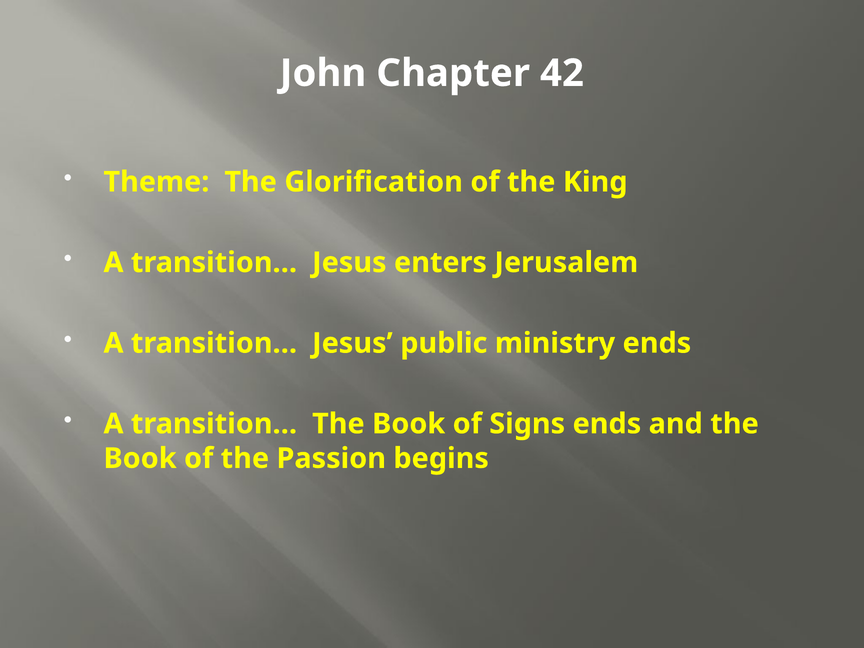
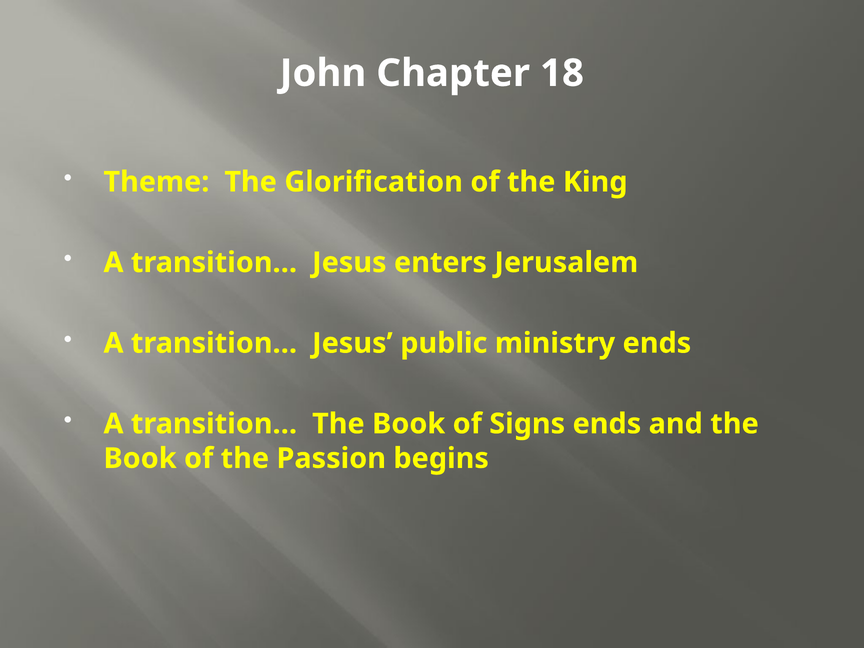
42: 42 -> 18
